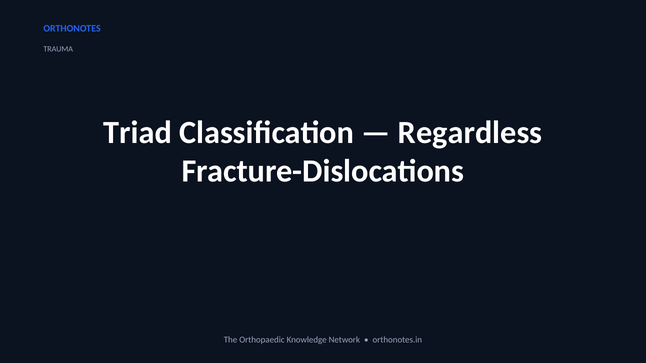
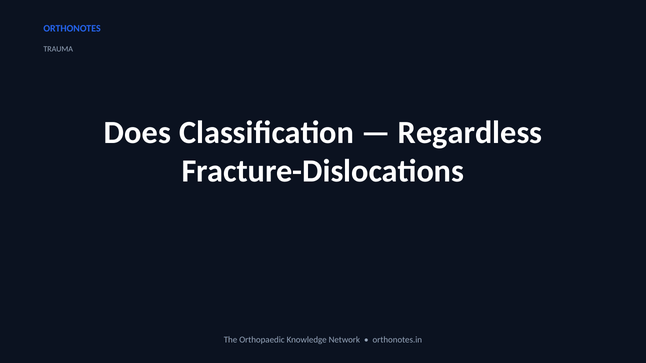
Triad: Triad -> Does
